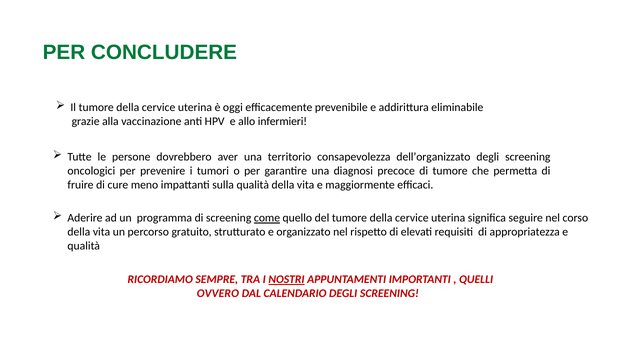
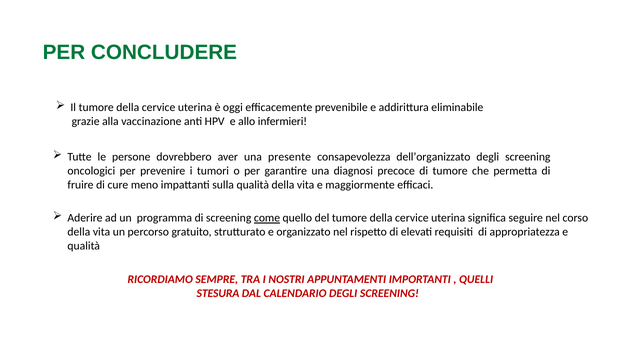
territorio: territorio -> presente
NOSTRI underline: present -> none
OVVERO: OVVERO -> STESURA
